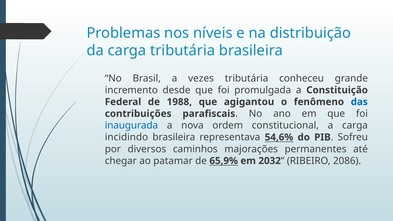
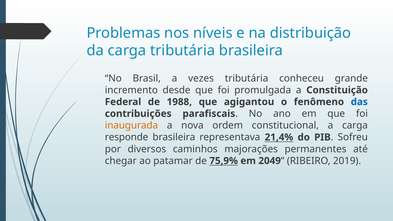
inaugurada colour: blue -> orange
incidindo: incidindo -> responde
54,6%: 54,6% -> 21,4%
65,9%: 65,9% -> 75,9%
2032: 2032 -> 2049
2086: 2086 -> 2019
